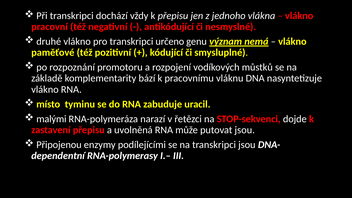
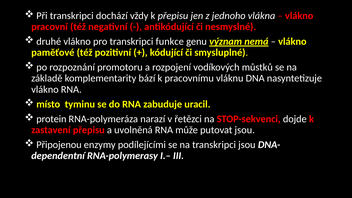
určeno: určeno -> funkce
malými: malými -> protein
